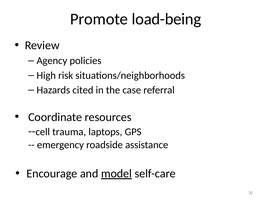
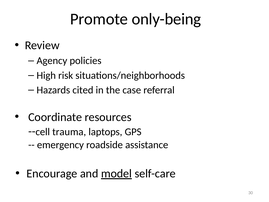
load-being: load-being -> only-being
